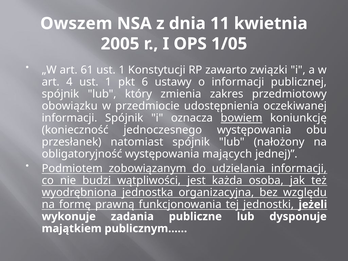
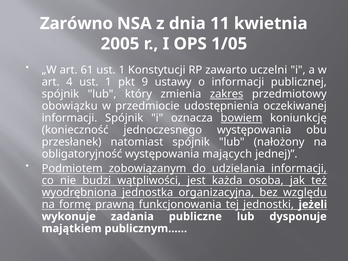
Owszem: Owszem -> Zarówno
związki: związki -> uczelni
6: 6 -> 9
zakres underline: none -> present
